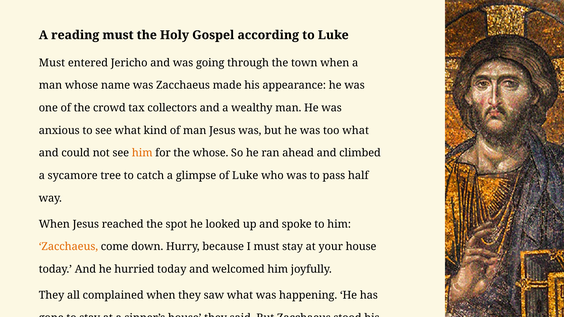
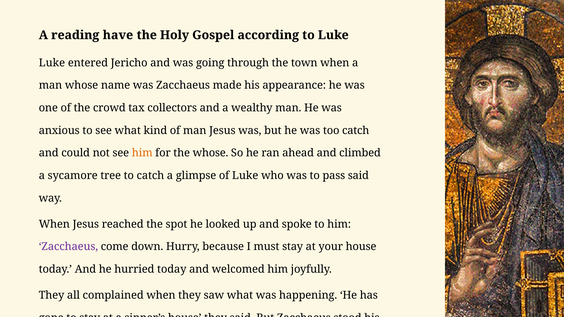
reading must: must -> have
Must at (52, 63): Must -> Luke
too what: what -> catch
pass half: half -> said
Zacchaeus at (68, 247) colour: orange -> purple
